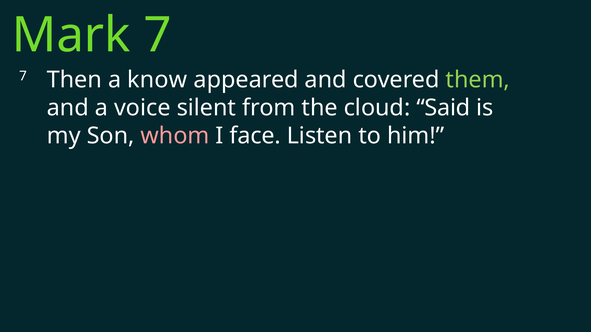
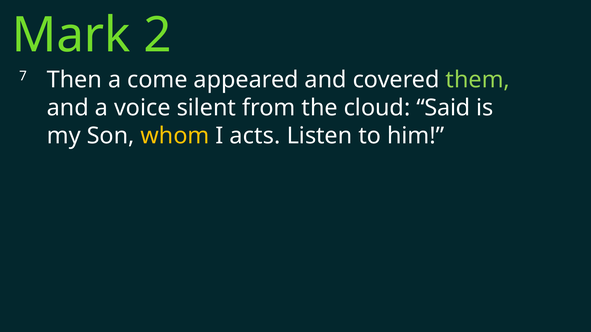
Mark 7: 7 -> 2
know: know -> come
whom colour: pink -> yellow
face: face -> acts
